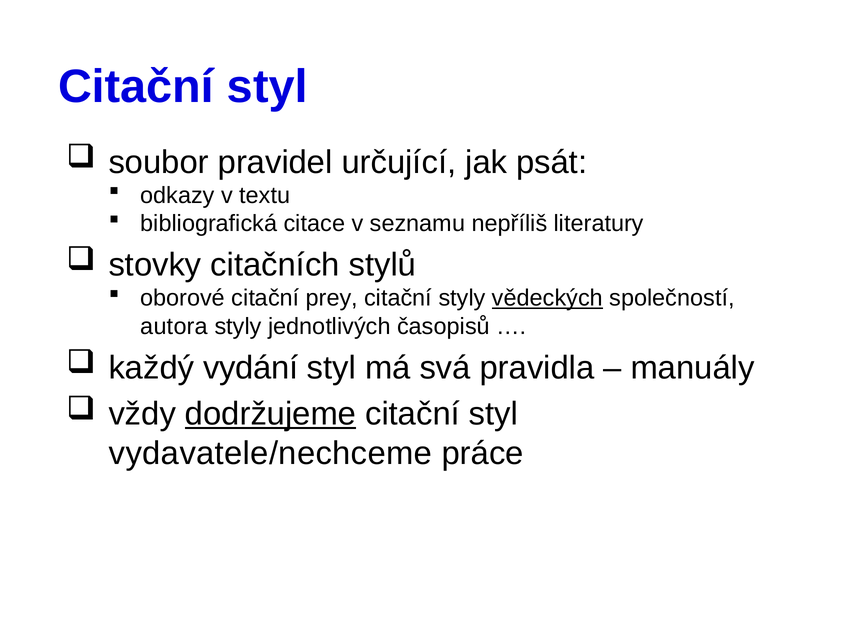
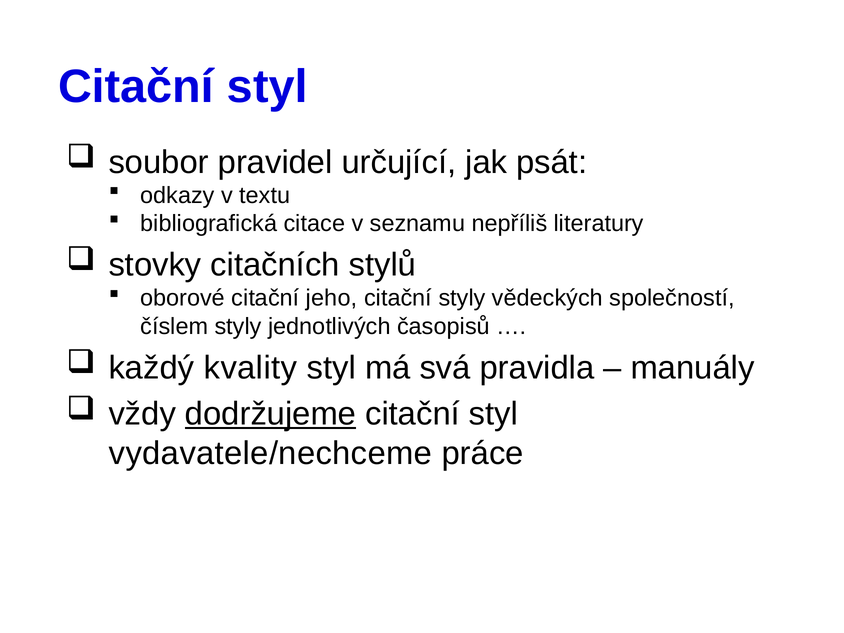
prey: prey -> jeho
vědeckých underline: present -> none
autora: autora -> číslem
vydání: vydání -> kvality
